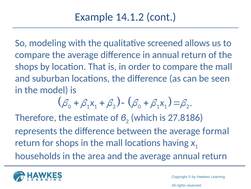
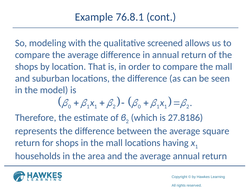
14.1.2: 14.1.2 -> 76.8.1
formal: formal -> square
